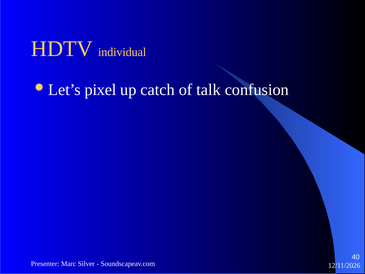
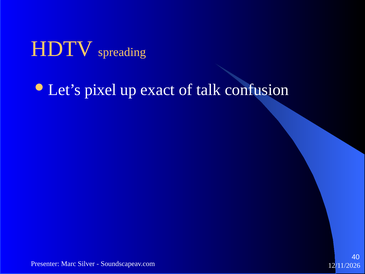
individual: individual -> spreading
catch: catch -> exact
